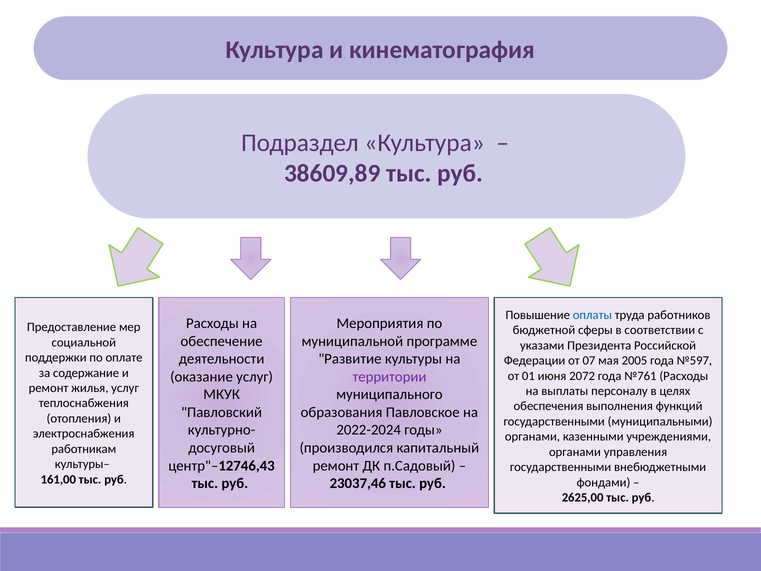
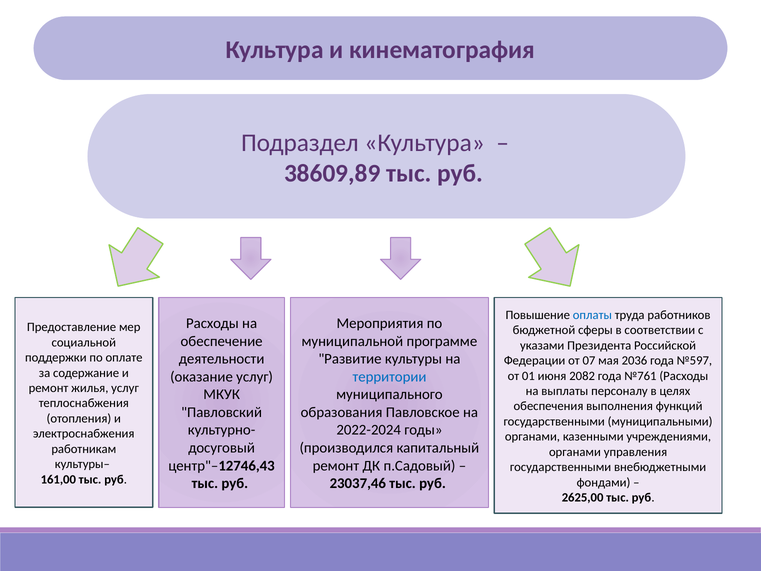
2005: 2005 -> 2036
2072: 2072 -> 2082
территории colour: purple -> blue
